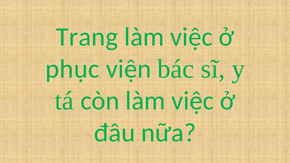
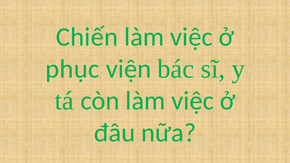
Trang: Trang -> Chiến
